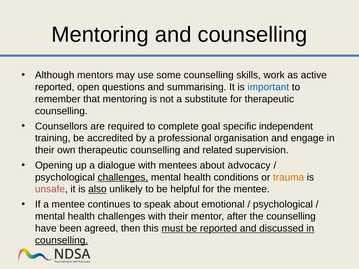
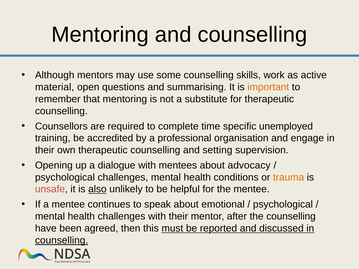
reported at (55, 87): reported -> material
important colour: blue -> orange
goal: goal -> time
independent: independent -> unemployed
related: related -> setting
challenges at (123, 177) underline: present -> none
